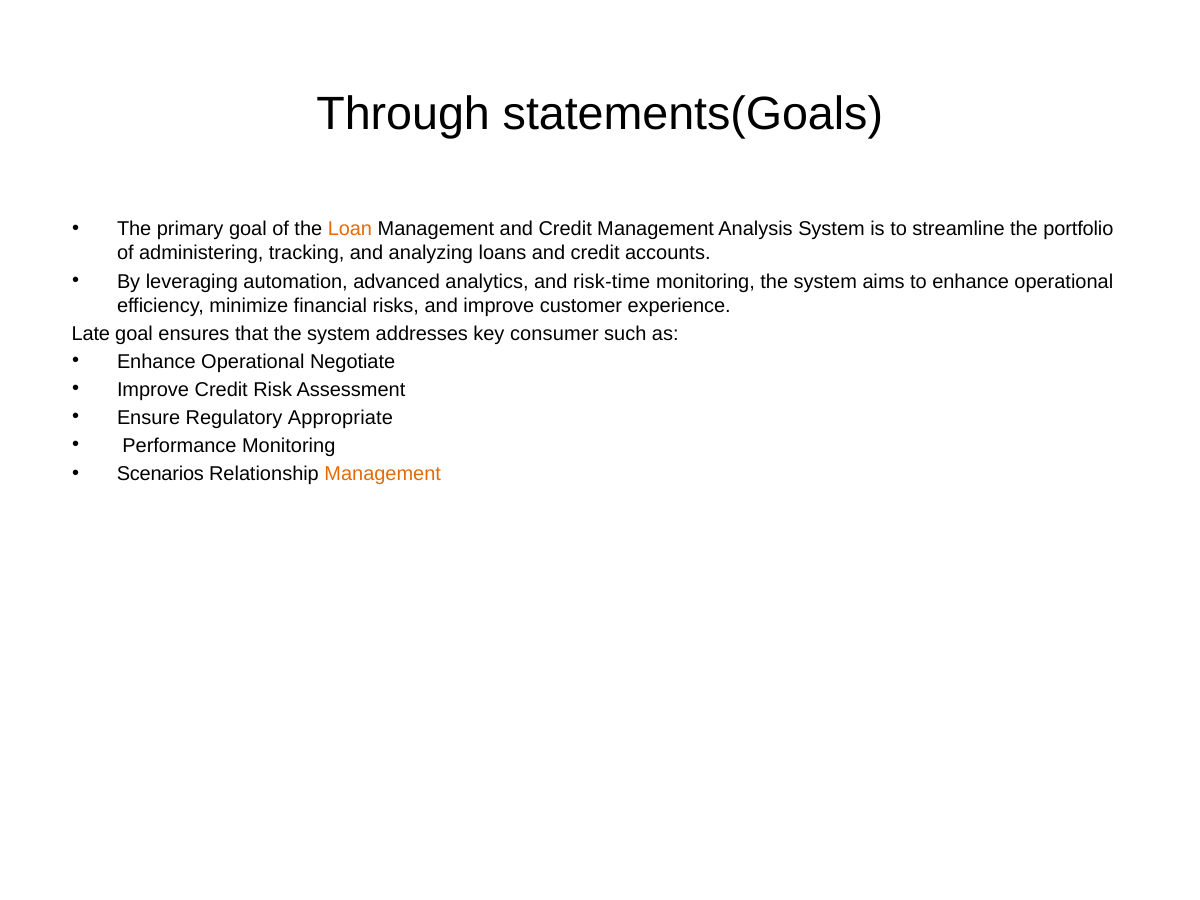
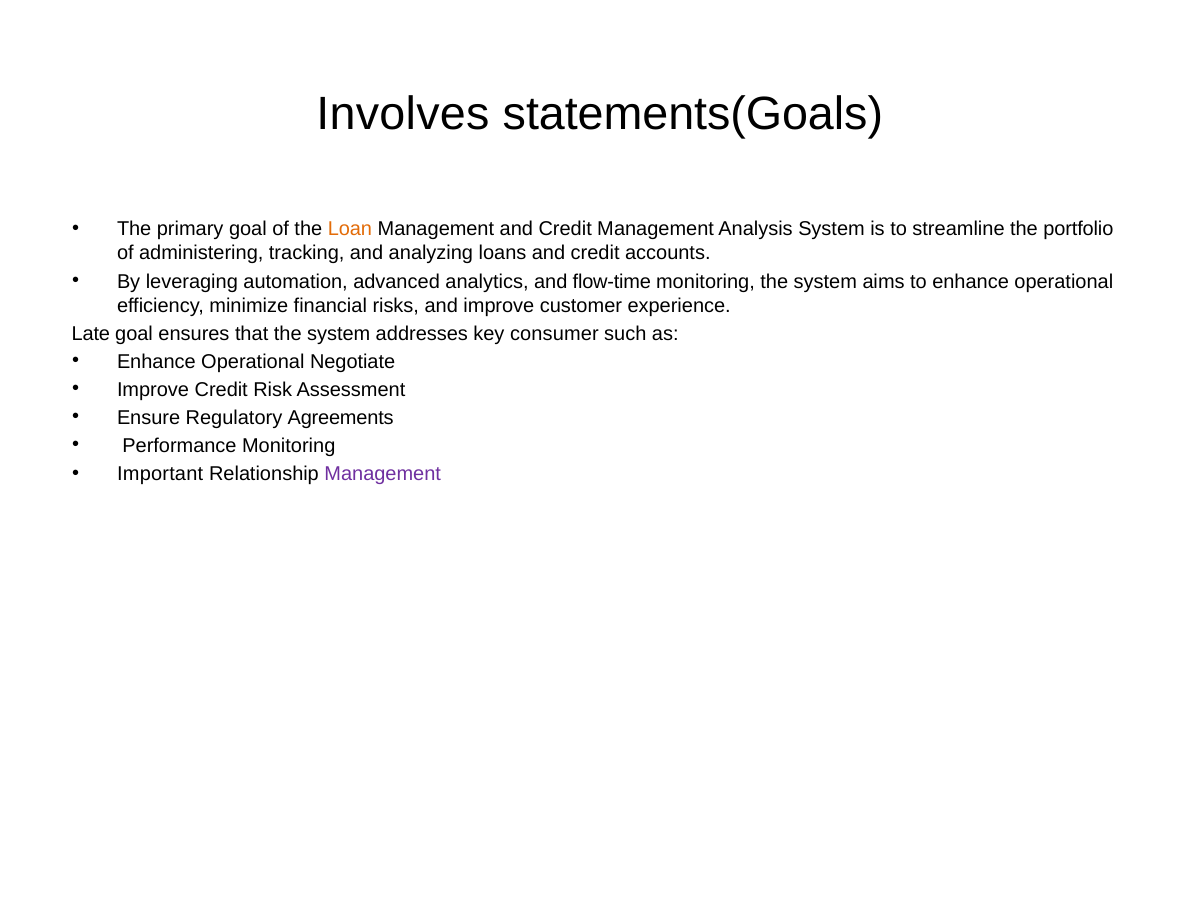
Through: Through -> Involves
risk-time: risk-time -> flow-time
Appropriate: Appropriate -> Agreements
Scenarios: Scenarios -> Important
Management at (383, 473) colour: orange -> purple
